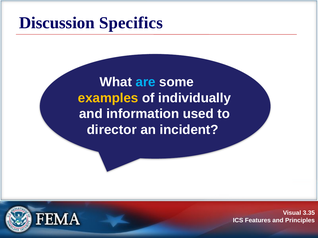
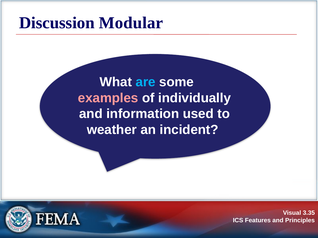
Specifics: Specifics -> Modular
examples colour: yellow -> pink
director: director -> weather
